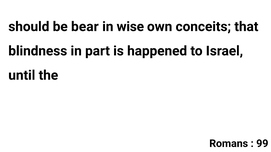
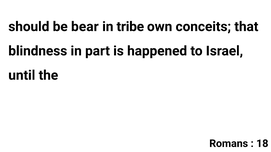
wise: wise -> tribe
99: 99 -> 18
